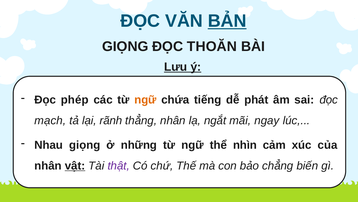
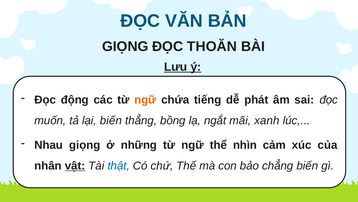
BẢN underline: present -> none
phép: phép -> động
mạch: mạch -> muốn
lại rãnh: rãnh -> biến
thẳng nhân: nhân -> bồng
ngay: ngay -> xanh
thật colour: purple -> blue
